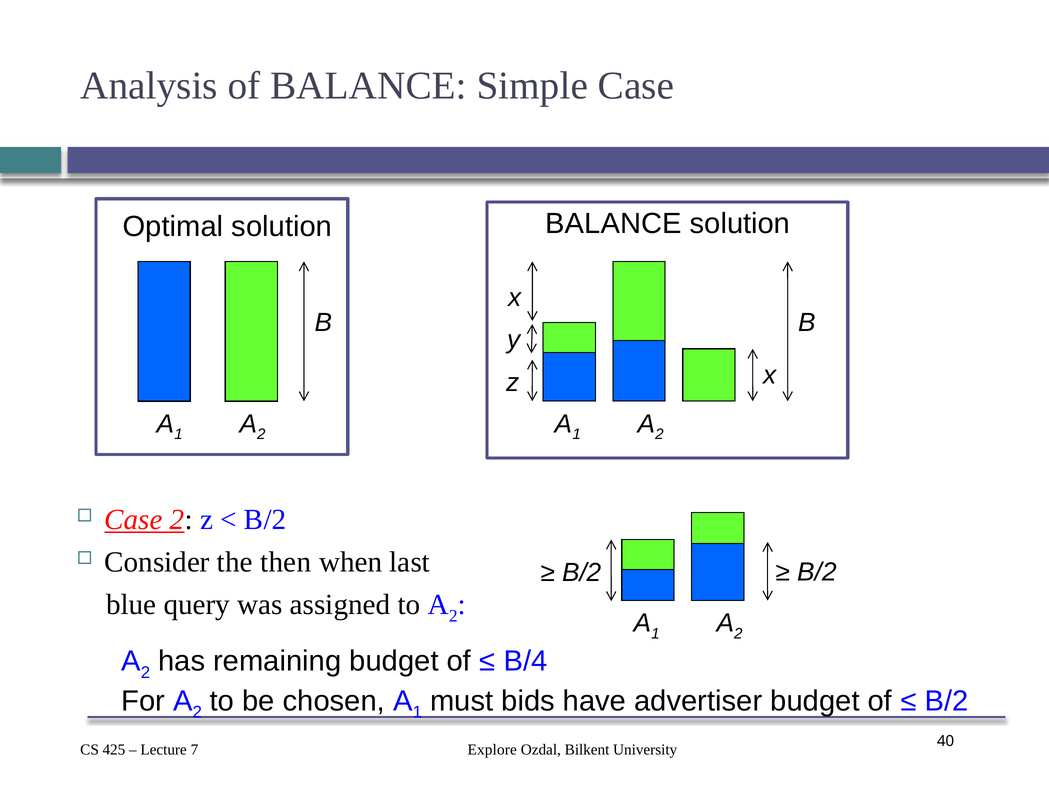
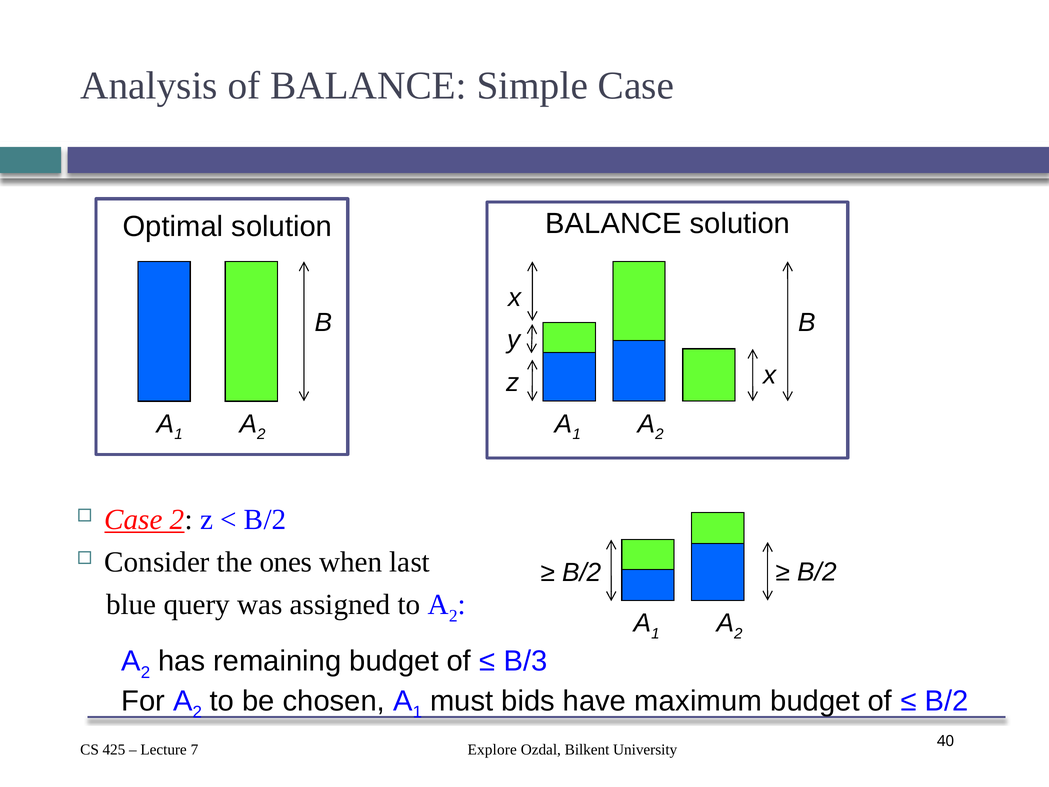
then: then -> ones
B/4: B/4 -> B/3
advertiser: advertiser -> maximum
